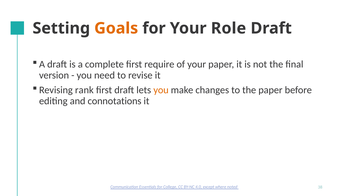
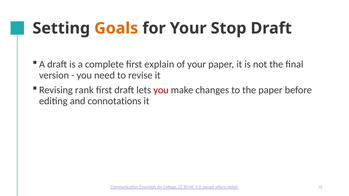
Role: Role -> Stop
require: require -> explain
you at (161, 90) colour: orange -> red
